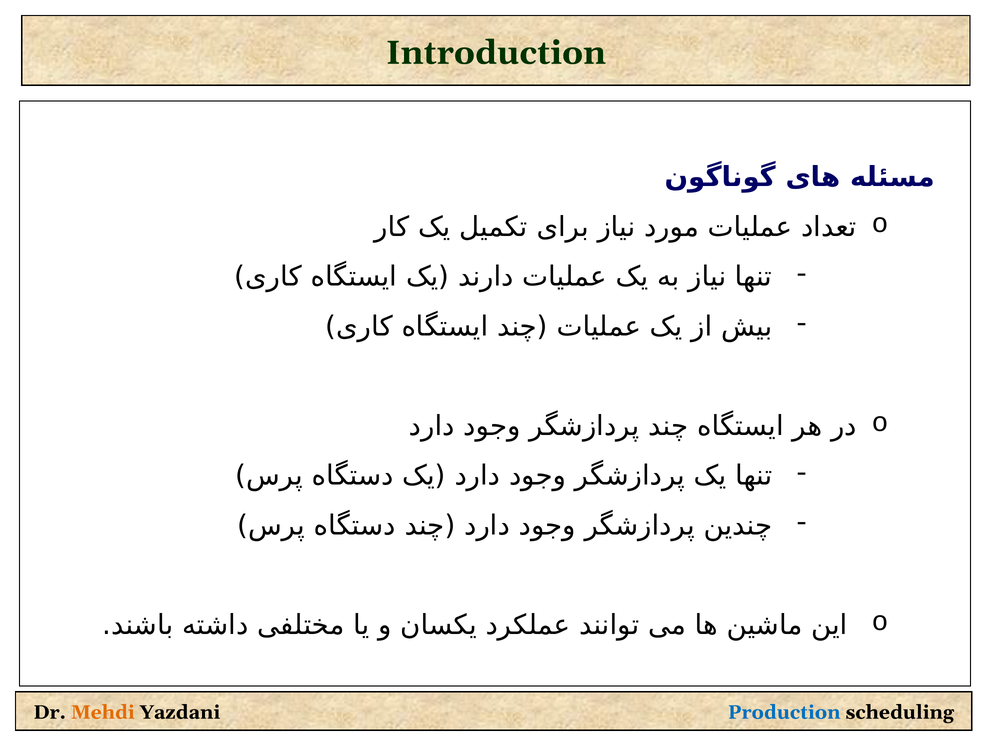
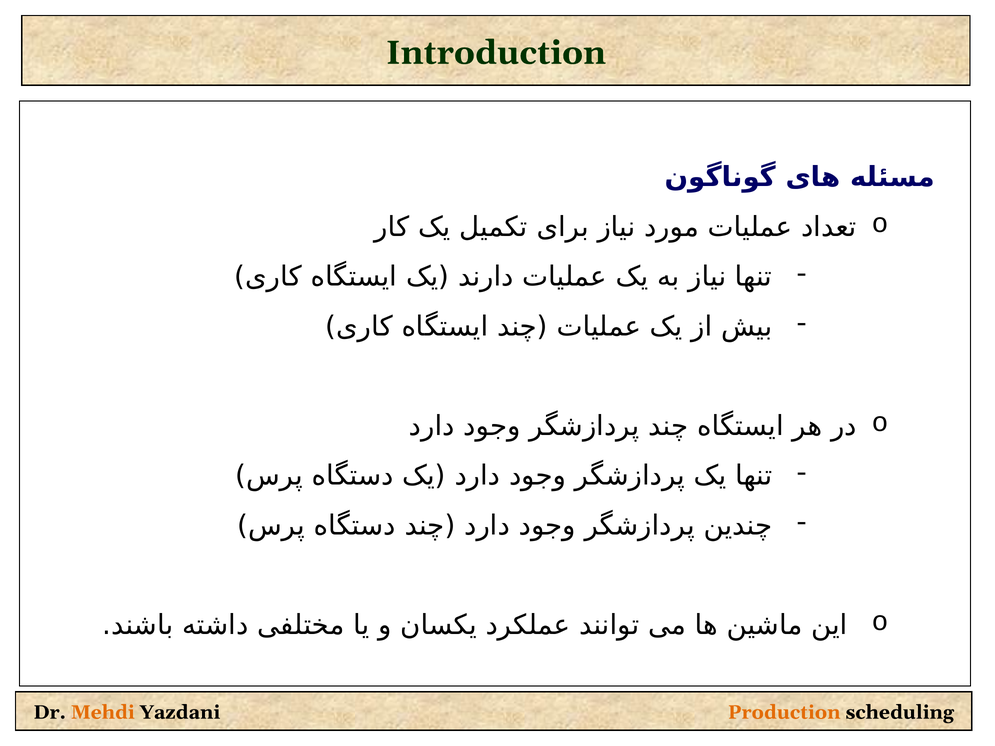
Production colour: blue -> orange
